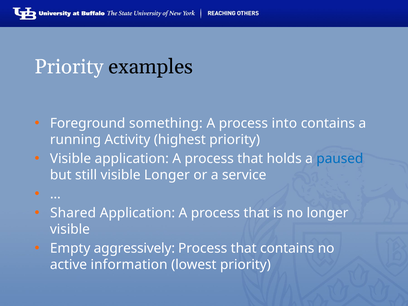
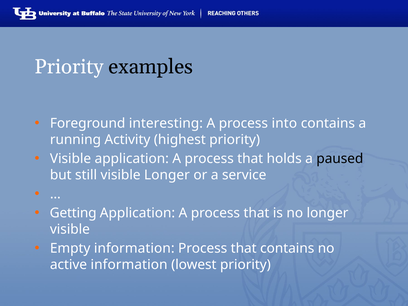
something: something -> interesting
paused colour: blue -> black
Shared: Shared -> Getting
Empty aggressively: aggressively -> information
